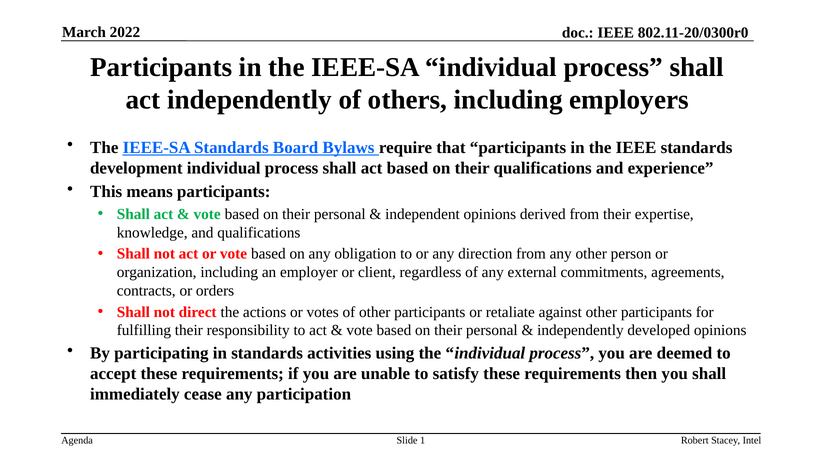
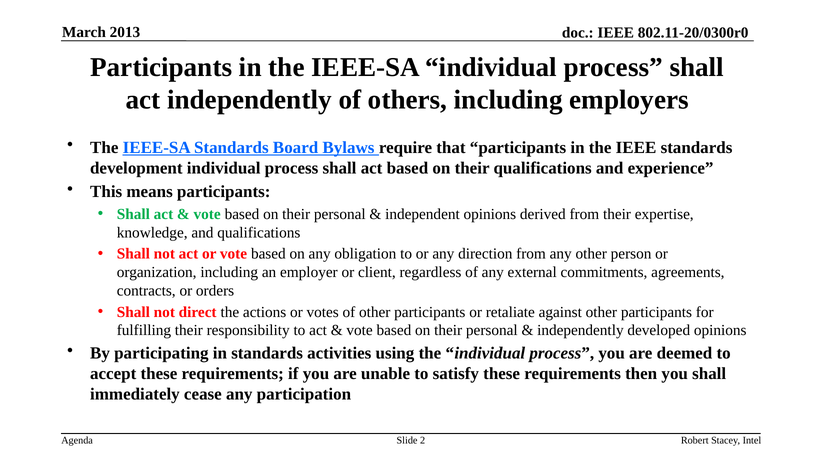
2022: 2022 -> 2013
1: 1 -> 2
